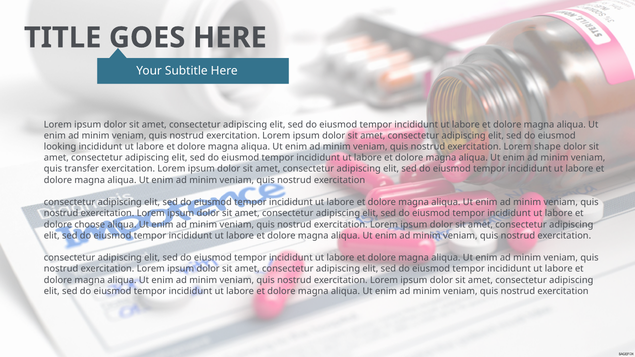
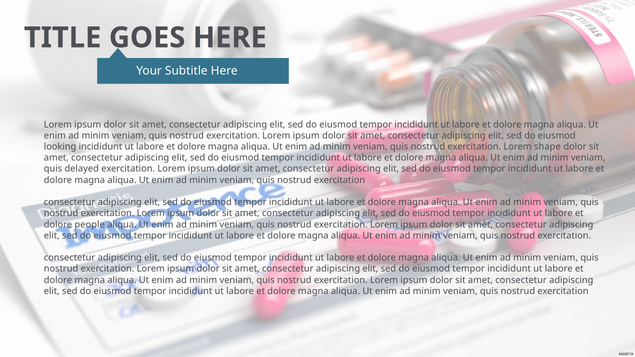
transfer: transfer -> delayed
choose: choose -> people
